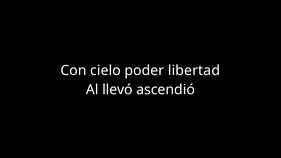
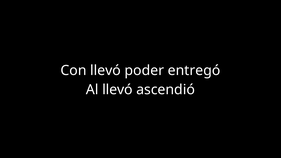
Con cielo: cielo -> llevó
libertad: libertad -> entregó
